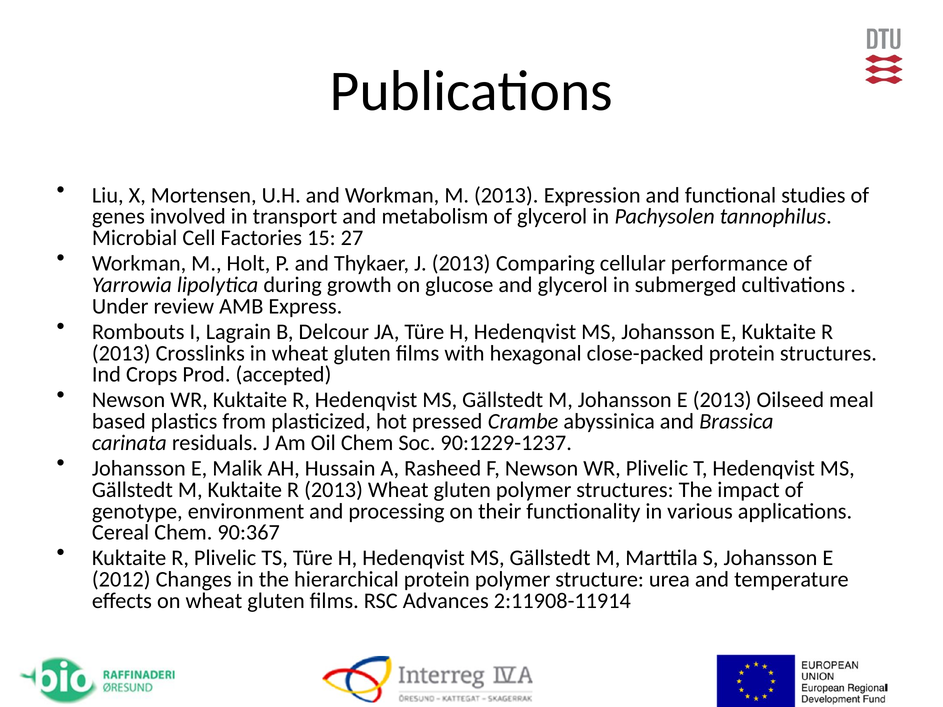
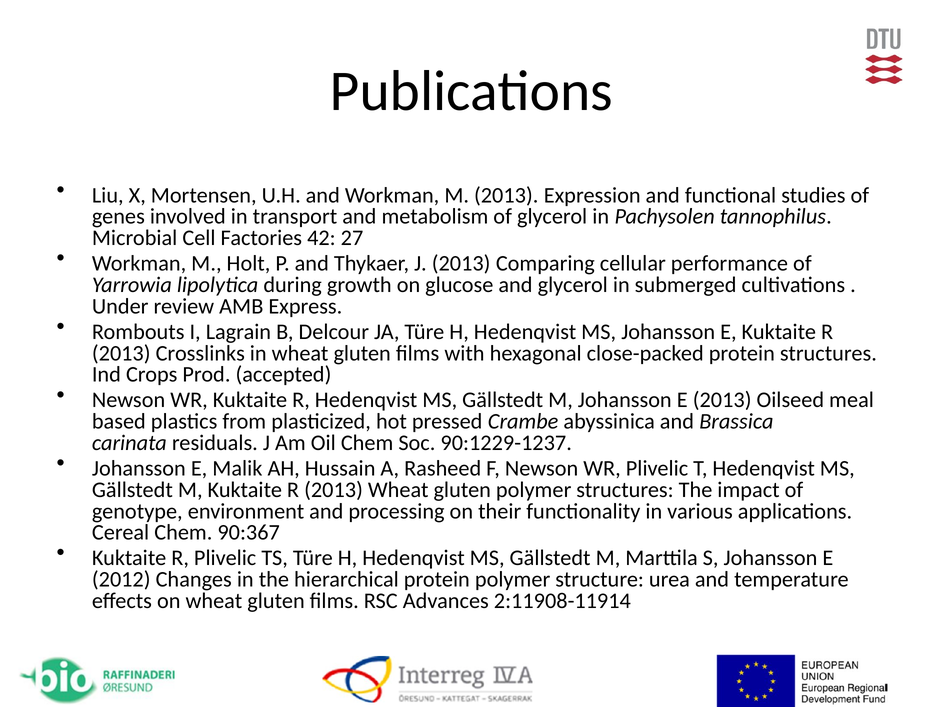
15: 15 -> 42
